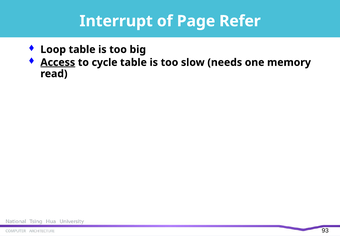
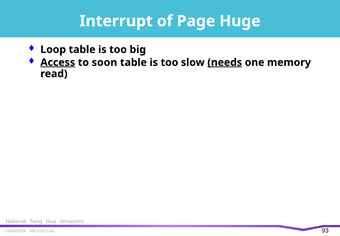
Refer: Refer -> Huge
cycle: cycle -> soon
needs underline: none -> present
